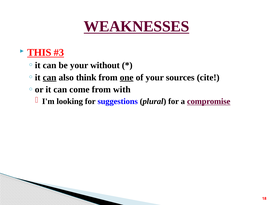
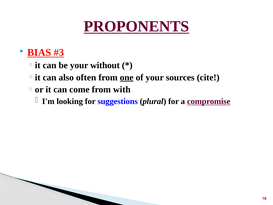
WEAKNESSES: WEAKNESSES -> PROPONENTS
THIS: THIS -> BIAS
can at (50, 77) underline: present -> none
think: think -> often
